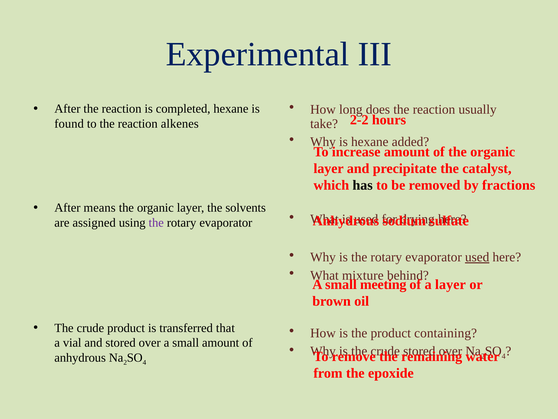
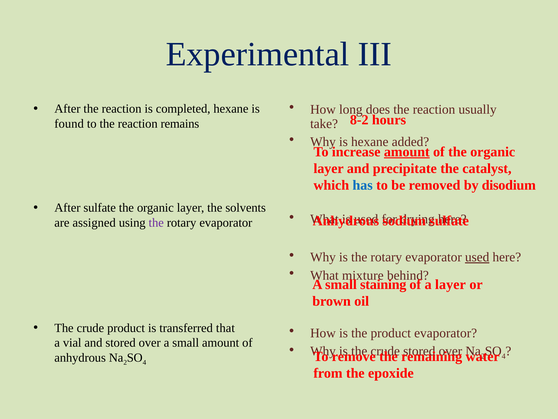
2-2: 2-2 -> 8-2
alkenes: alkenes -> remains
amount at (407, 152) underline: none -> present
has colour: black -> blue
fractions: fractions -> disodium
After means: means -> sulfate
meeting: meeting -> staining
product containing: containing -> evaporator
